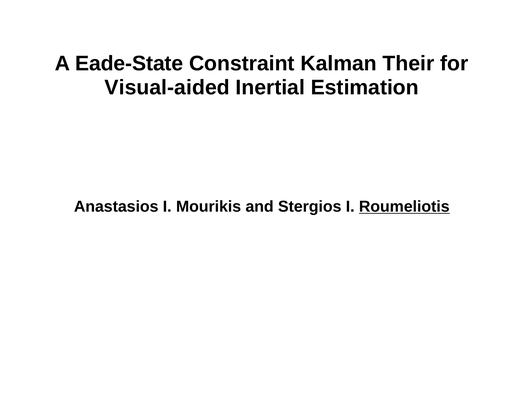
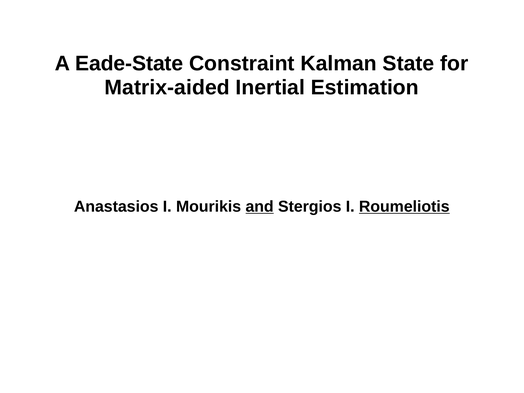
Their: Their -> State
Visual-aided: Visual-aided -> Matrix-aided
and underline: none -> present
